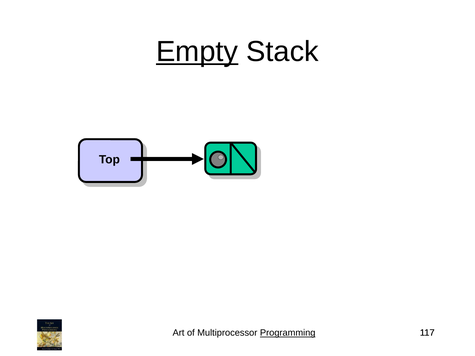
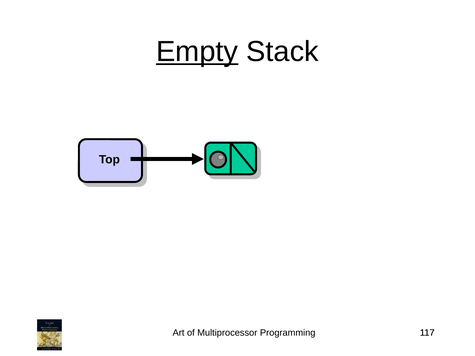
Programming underline: present -> none
